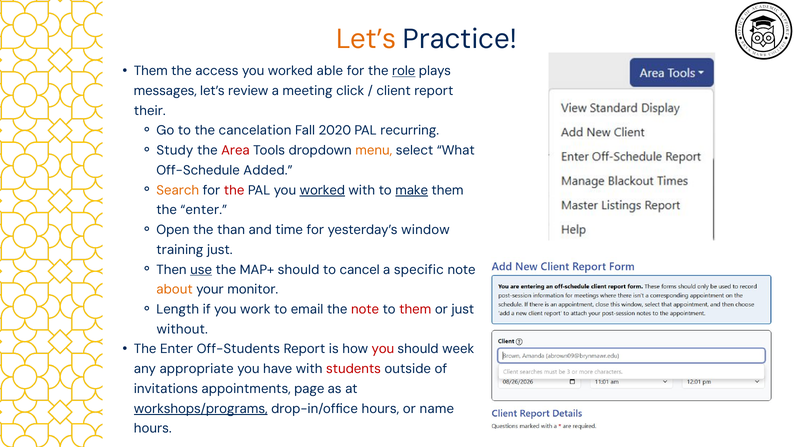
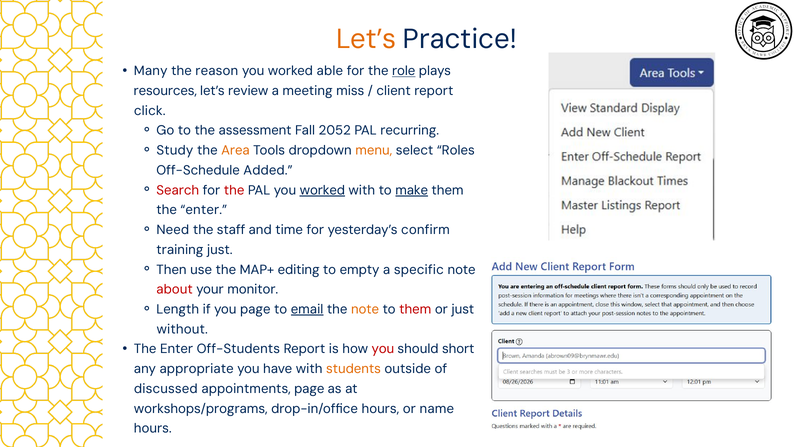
Them at (151, 71): Them -> Many
access: access -> reason
messages: messages -> resources
click: click -> miss
their: their -> click
cancelation: cancelation -> assessment
2020: 2020 -> 2052
Area colour: red -> orange
What: What -> Roles
Search colour: orange -> red
Open: Open -> Need
than: than -> staff
window: window -> confirm
use underline: present -> none
MAP+ should: should -> editing
cancel: cancel -> empty
about colour: orange -> red
you work: work -> page
email underline: none -> present
note at (365, 309) colour: red -> orange
week: week -> short
students colour: red -> orange
invitations: invitations -> discussed
workshops/programs underline: present -> none
